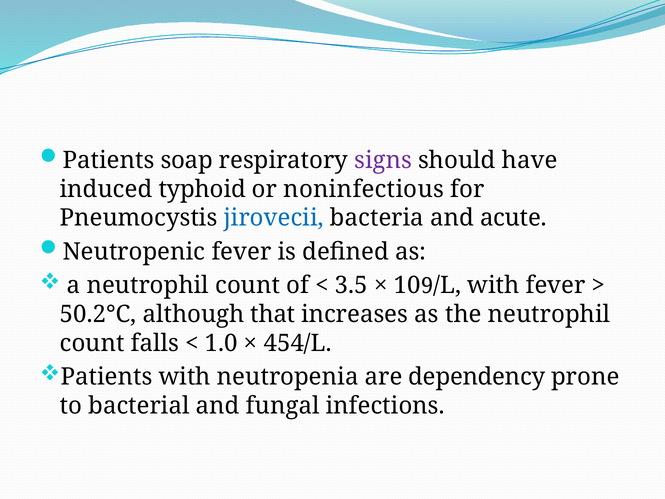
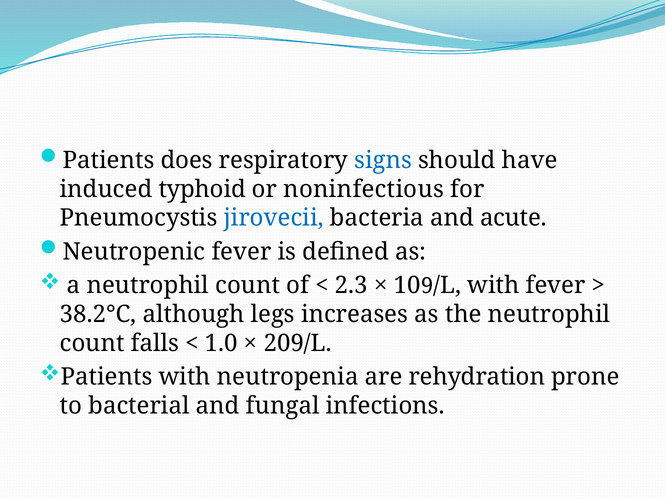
soap: soap -> does
signs colour: purple -> blue
3.5: 3.5 -> 2.3
50.2°C: 50.2°C -> 38.2°C
that: that -> legs
454/L: 454/L -> 209/L
dependency: dependency -> rehydration
